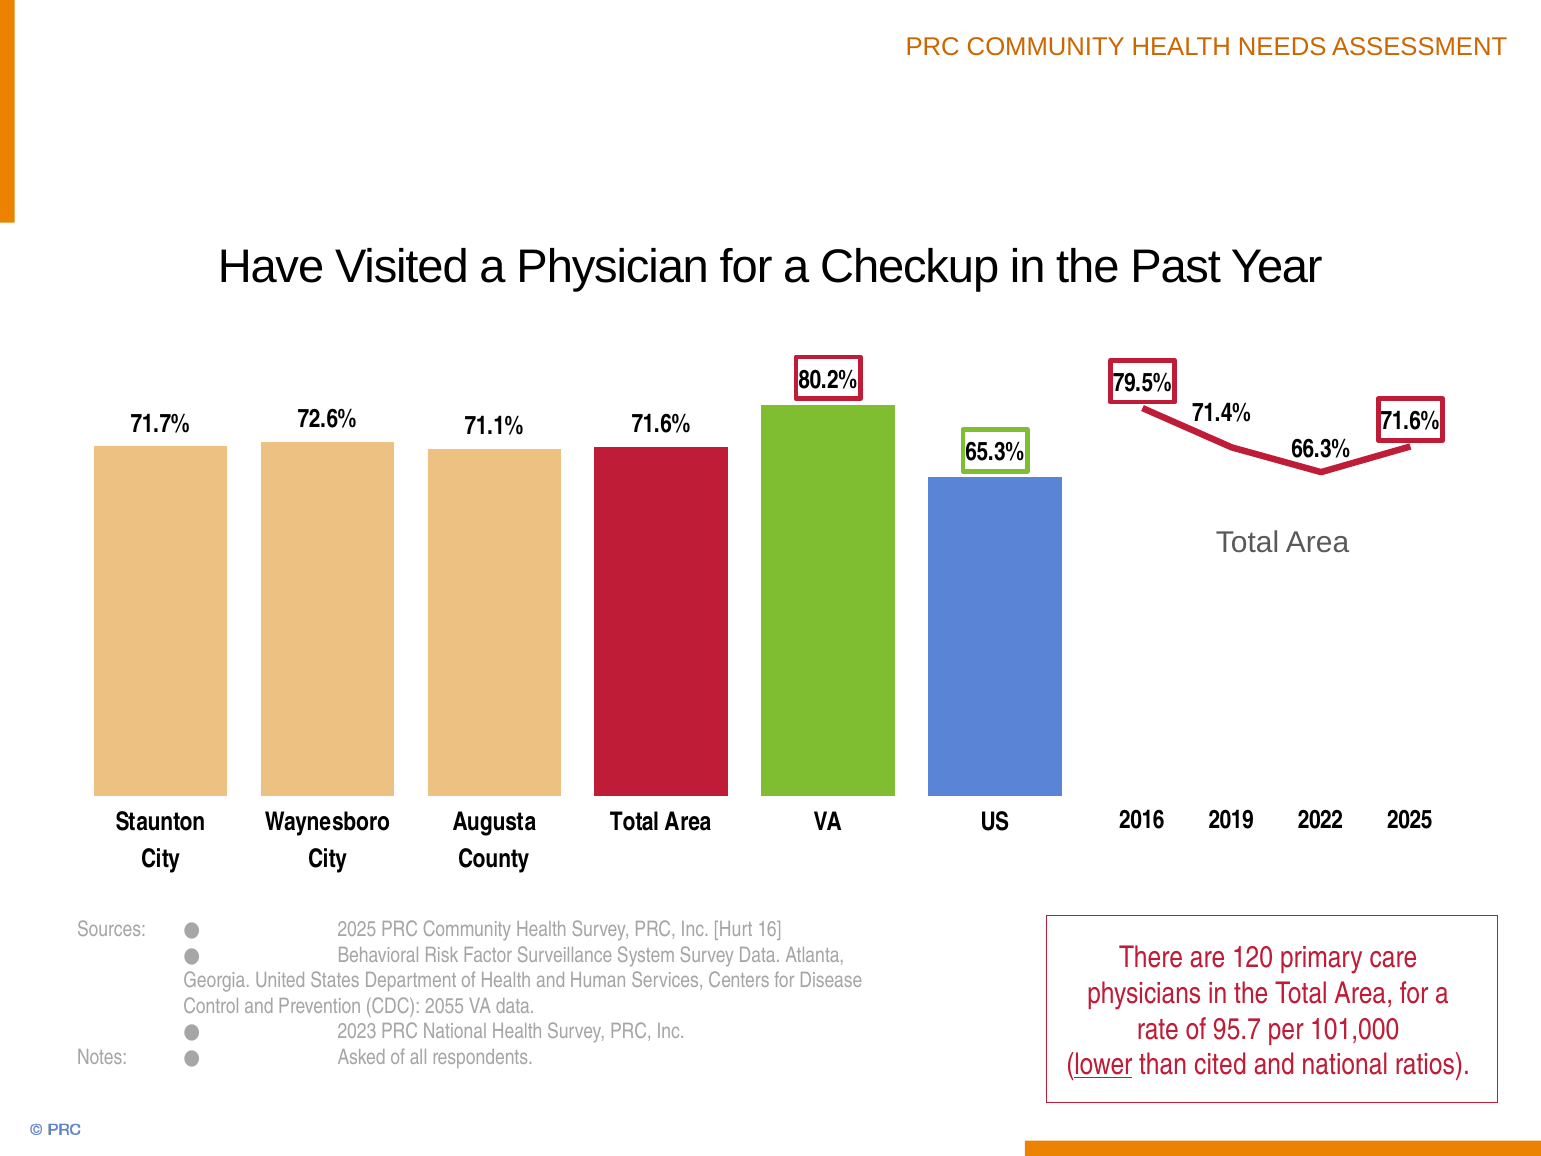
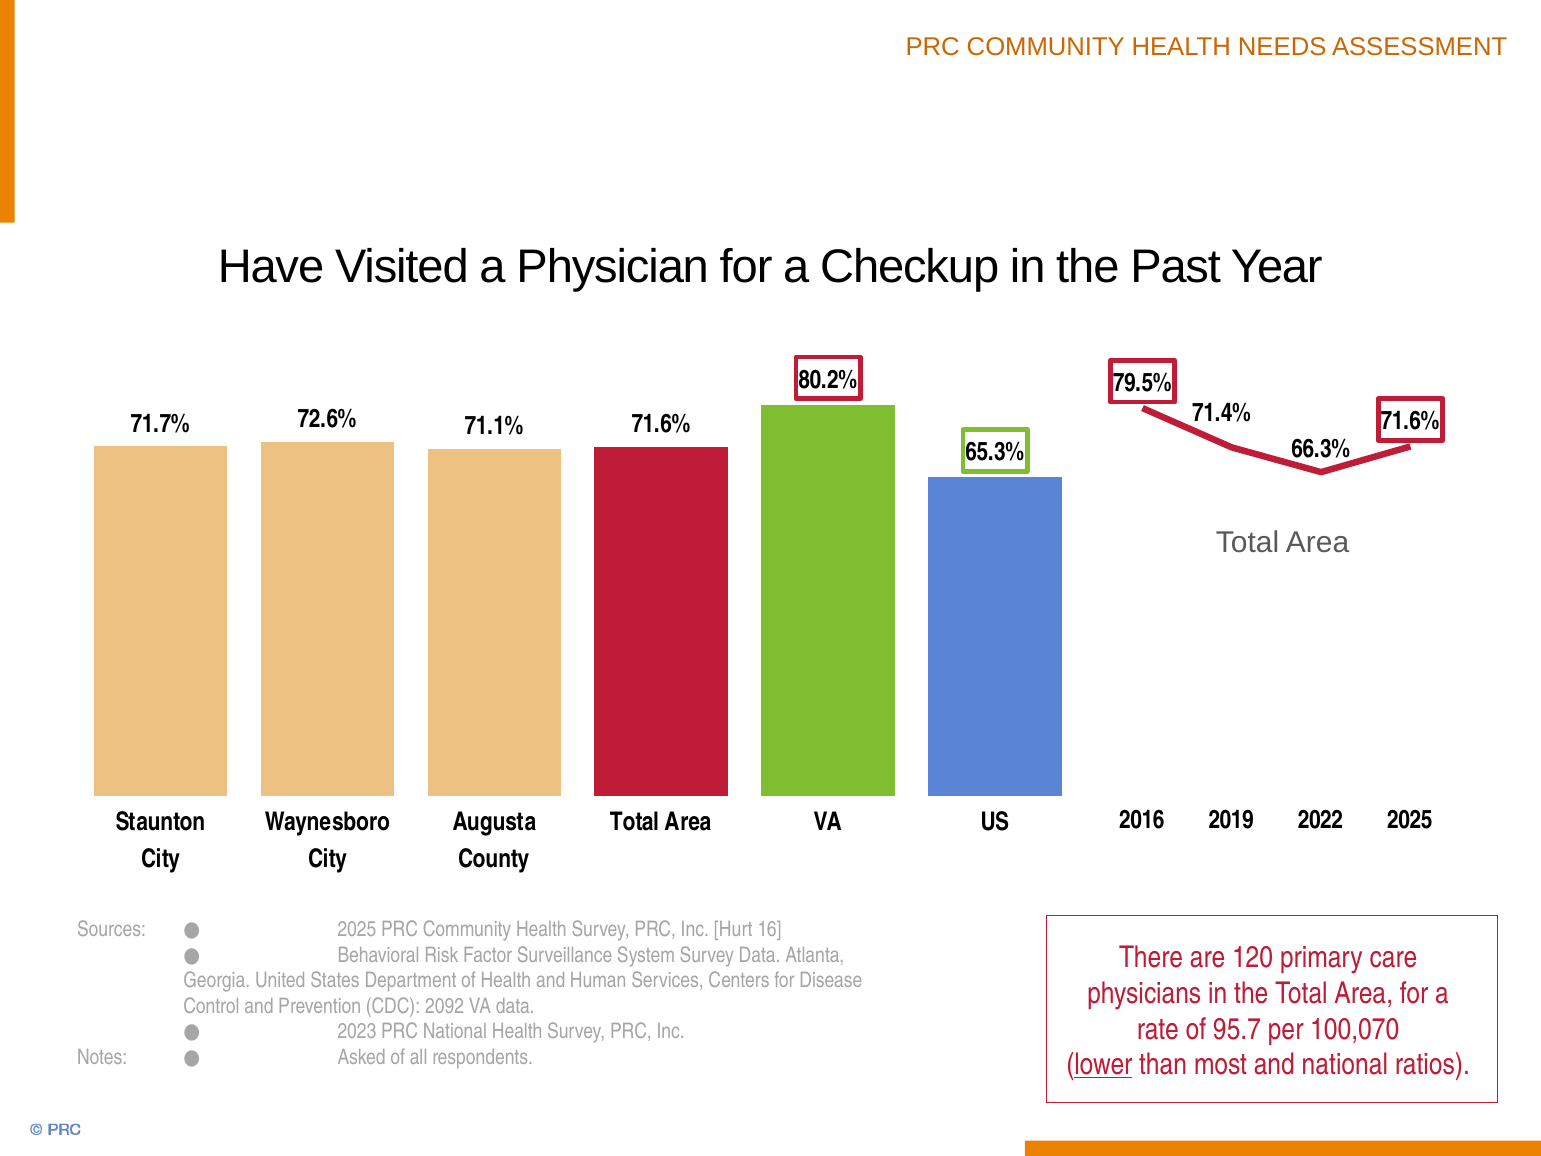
2055: 2055 -> 2092
101,000: 101,000 -> 100,070
cited: cited -> most
